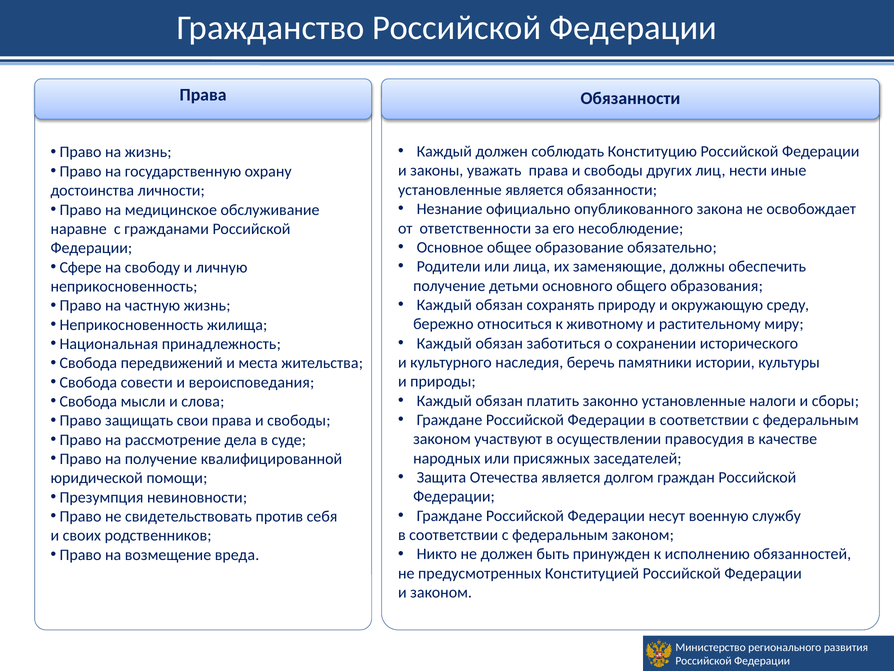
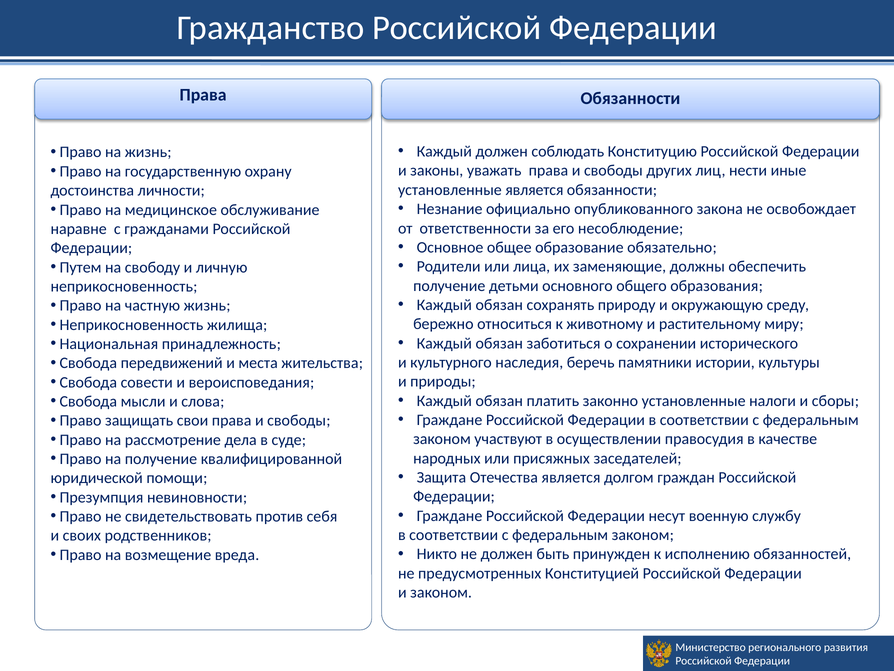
Сфере: Сфере -> Путем
